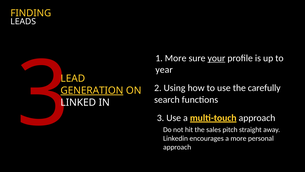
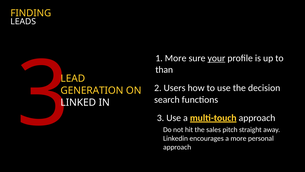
year: year -> than
Using: Using -> Users
carefully: carefully -> decision
GENERATION underline: present -> none
